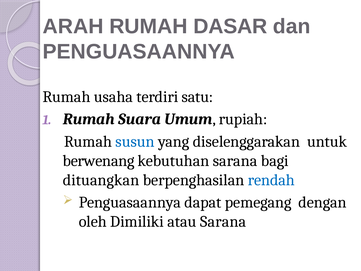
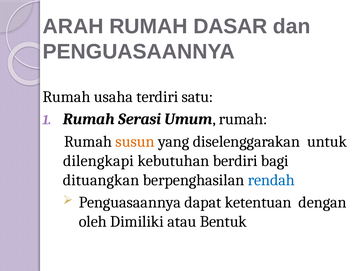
Suara: Suara -> Serasi
Umum rupiah: rupiah -> rumah
susun colour: blue -> orange
berwenang: berwenang -> dilengkapi
kebutuhan sarana: sarana -> berdiri
pemegang: pemegang -> ketentuan
atau Sarana: Sarana -> Bentuk
